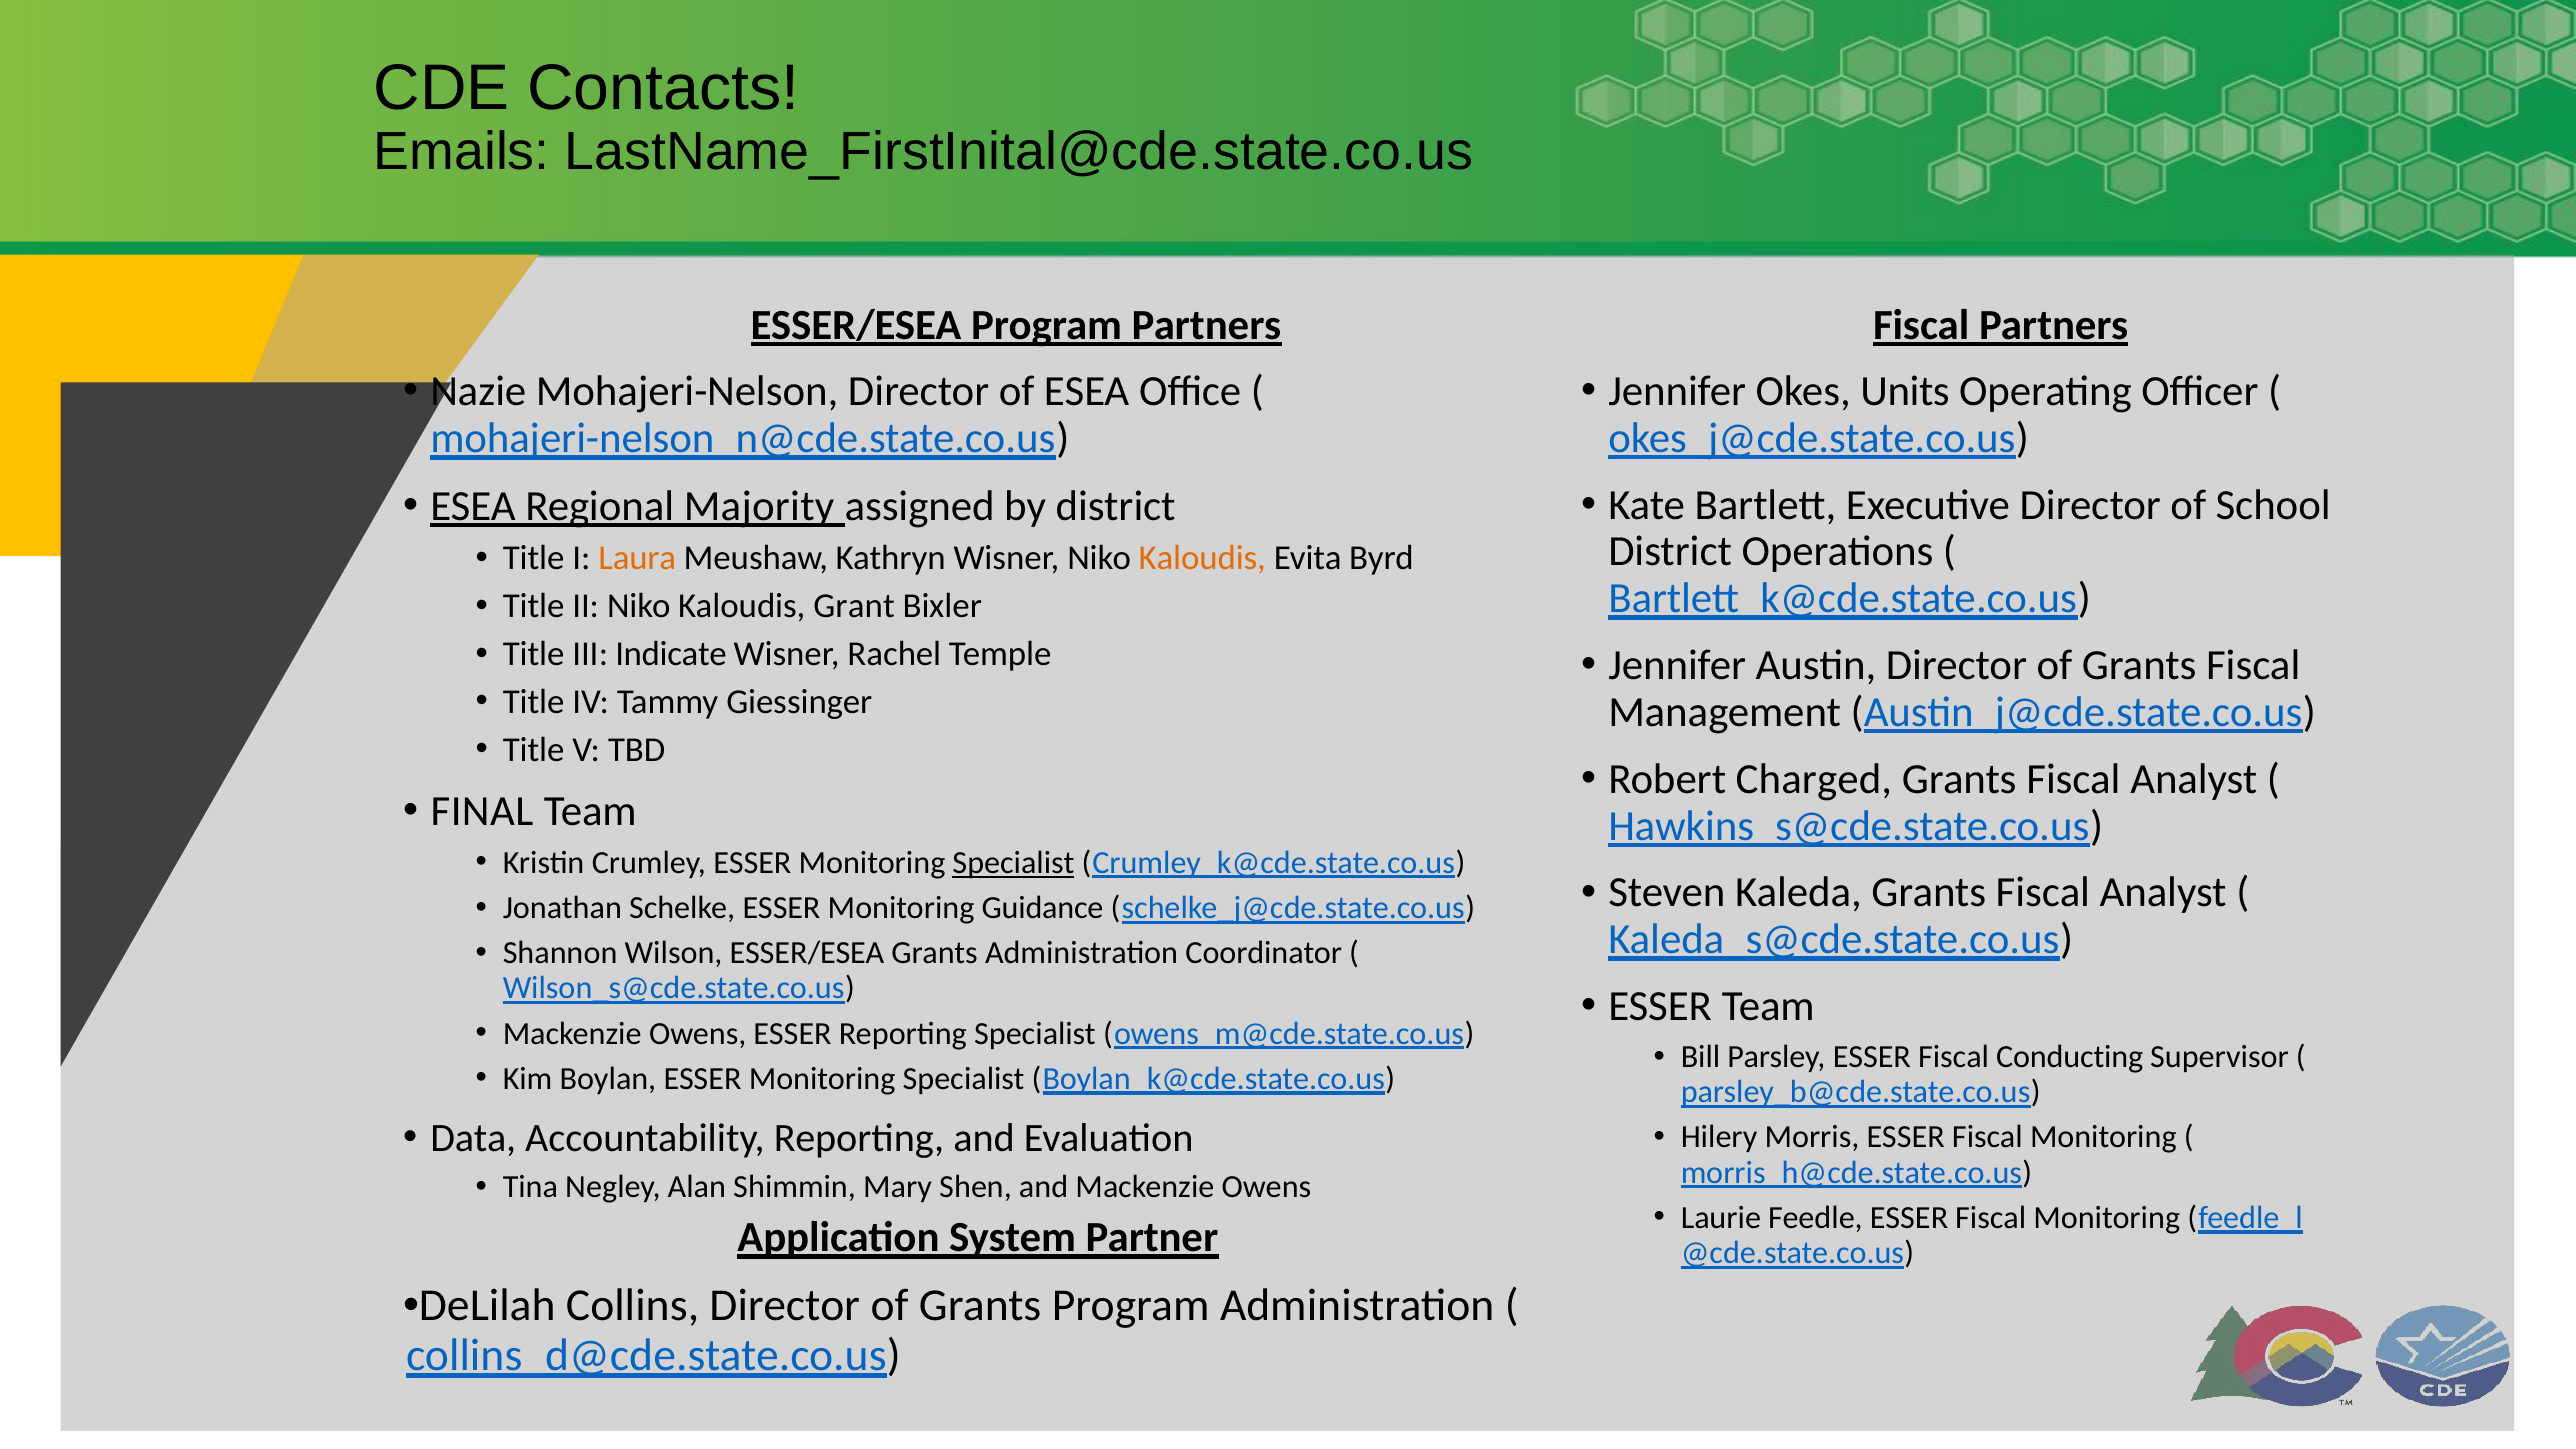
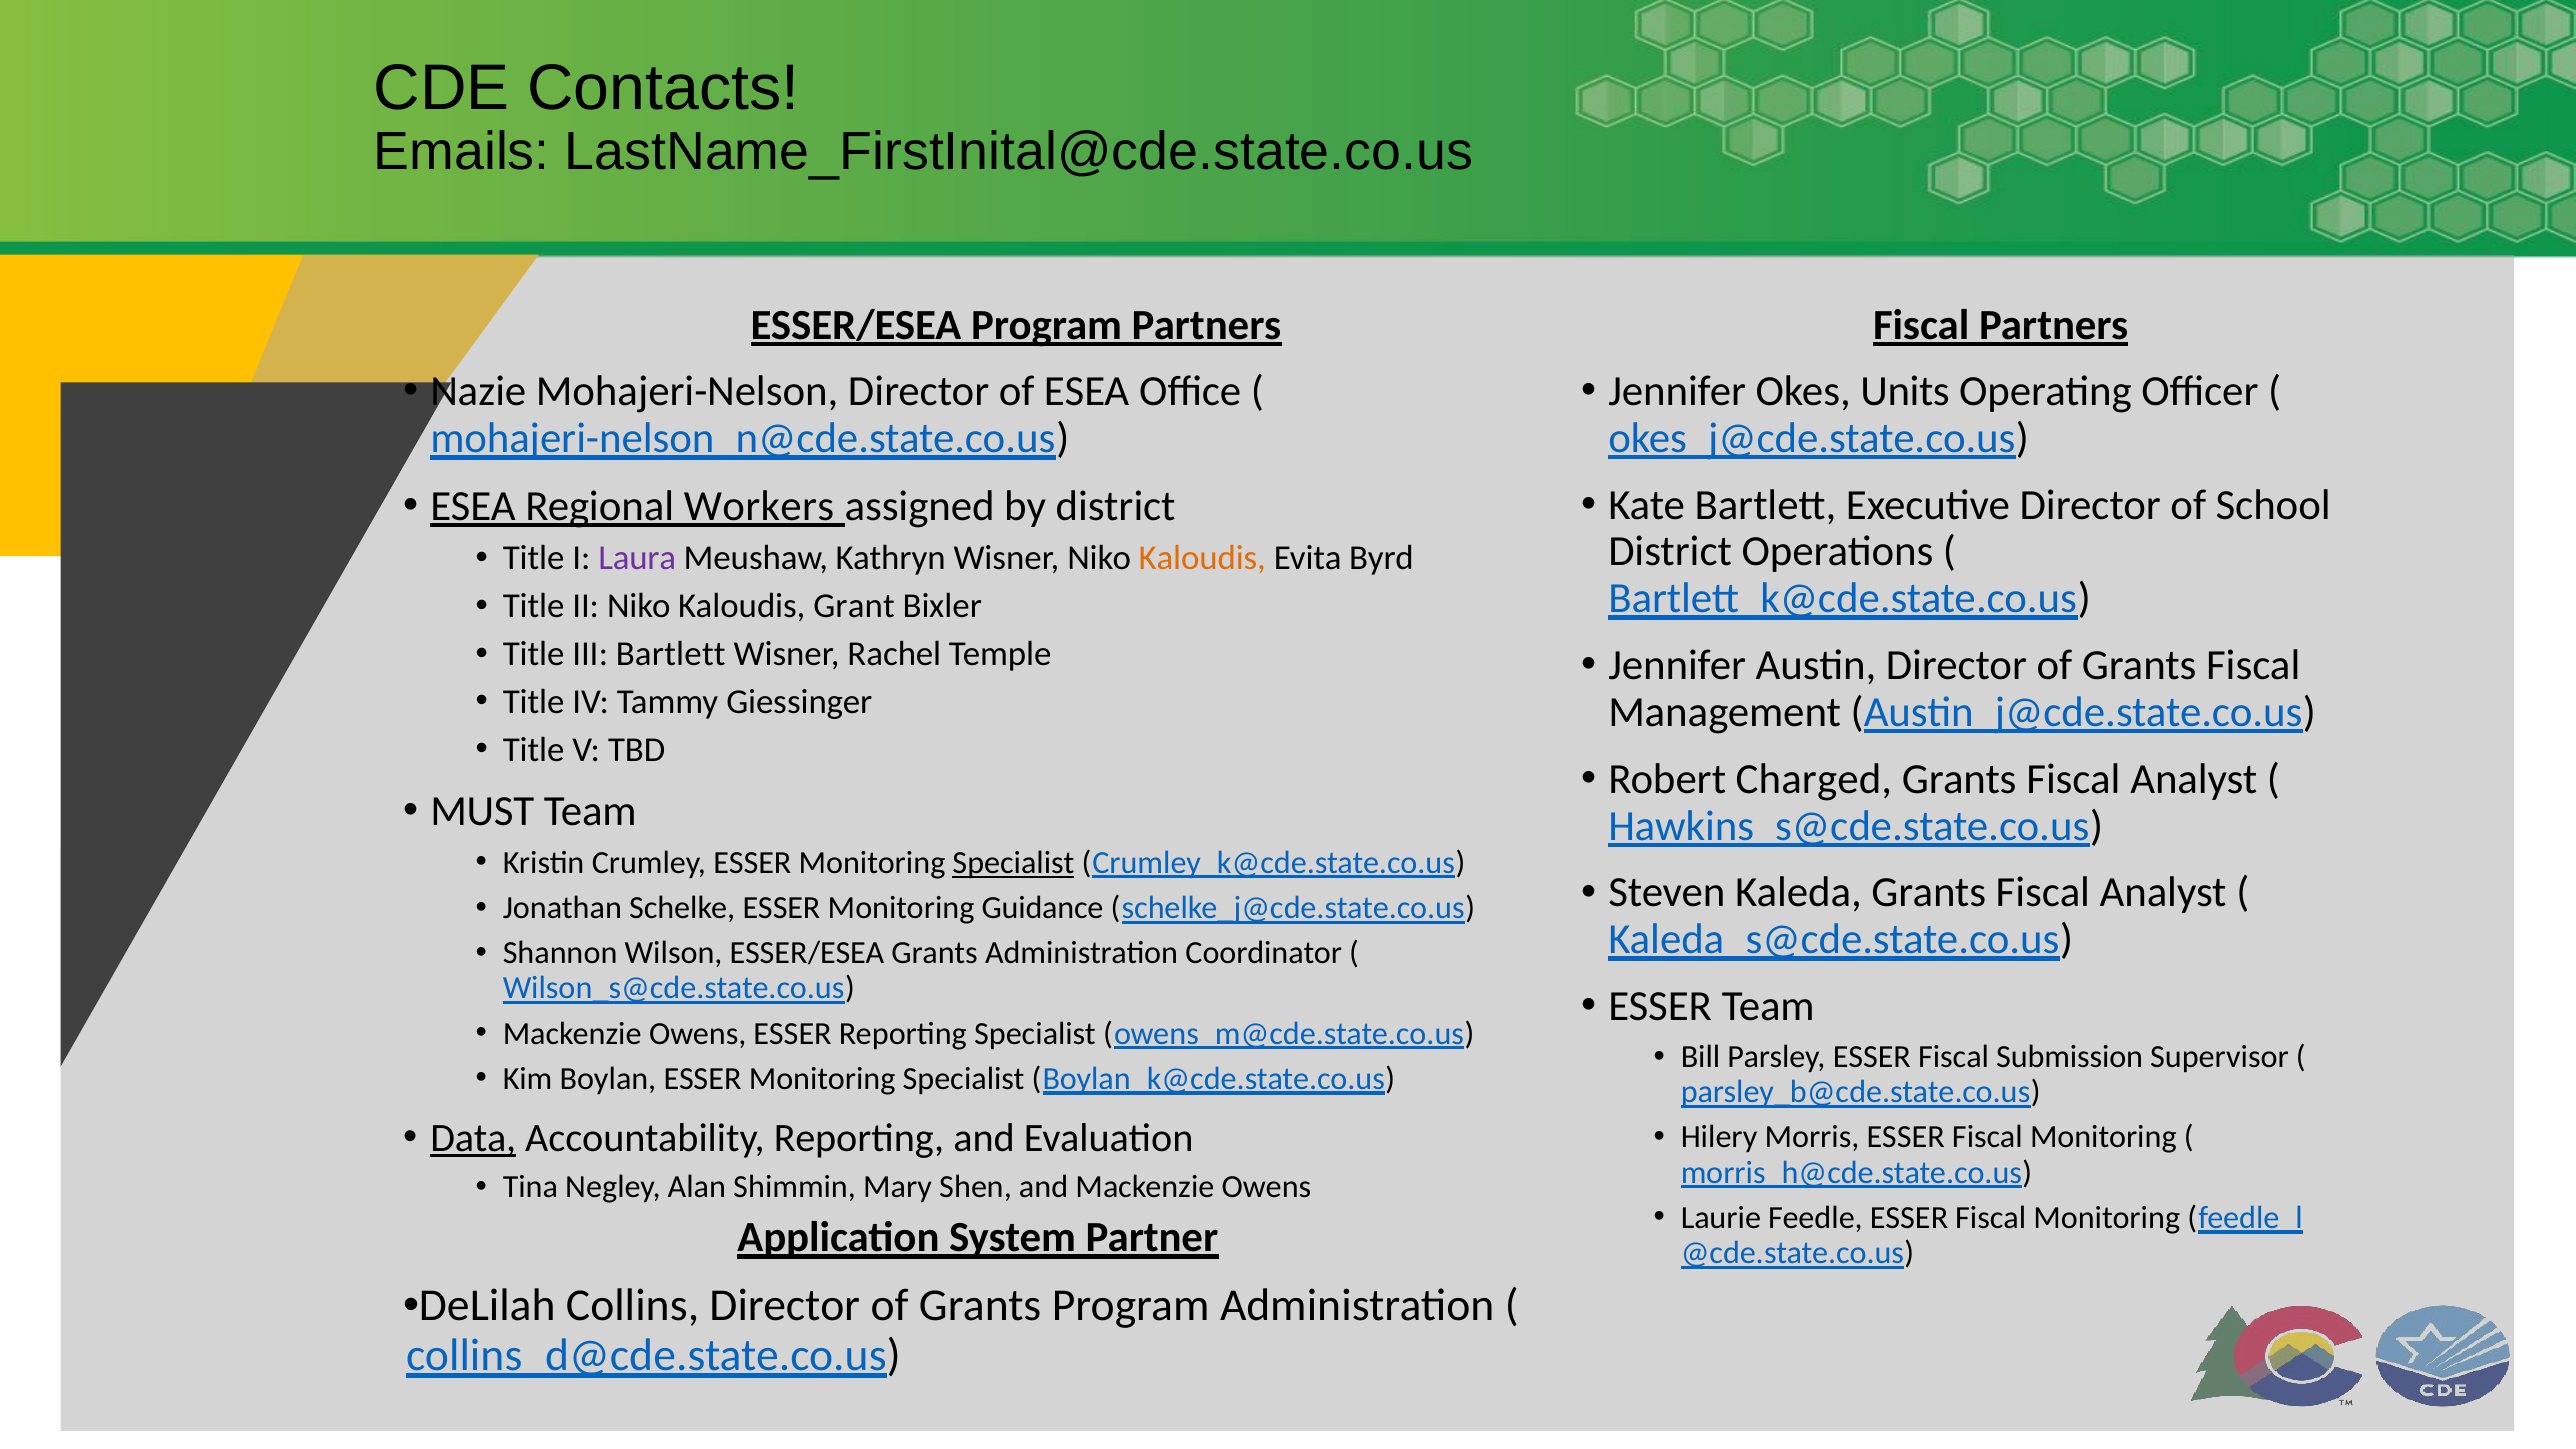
Majority: Majority -> Workers
Laura colour: orange -> purple
III Indicate: Indicate -> Bartlett
FINAL: FINAL -> MUST
Conducting: Conducting -> Submission
Data underline: none -> present
